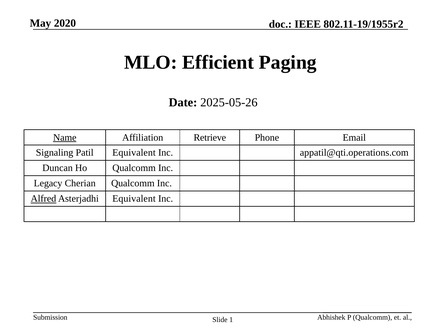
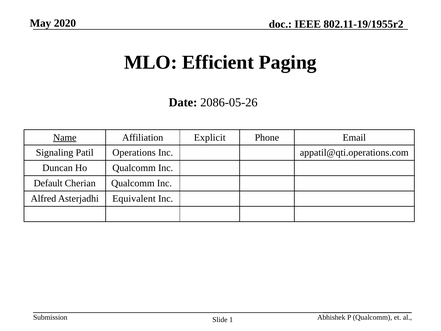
2025-05-26: 2025-05-26 -> 2086-05-26
Retrieve: Retrieve -> Explicit
Patil Equivalent: Equivalent -> Operations
Legacy: Legacy -> Default
Alfred underline: present -> none
